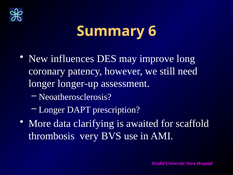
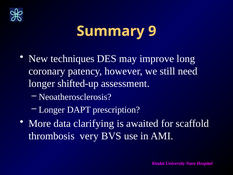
6: 6 -> 9
influences: influences -> techniques
longer-up: longer-up -> shifted-up
